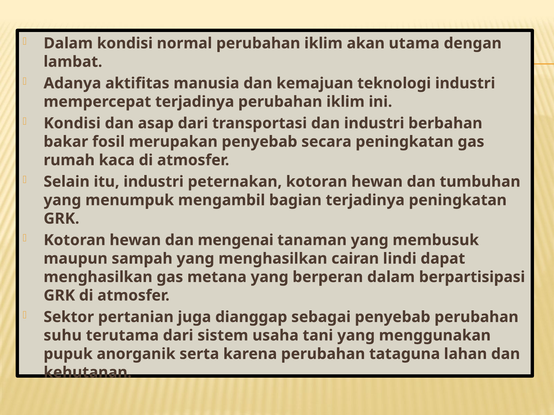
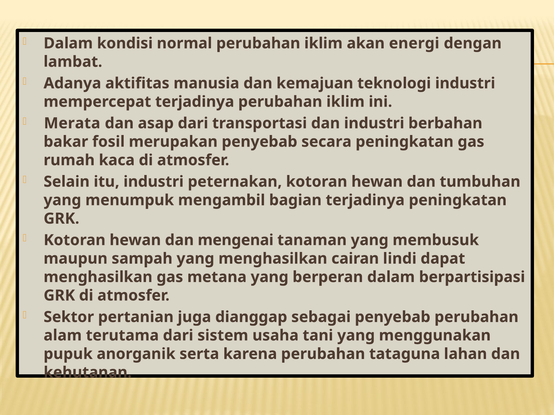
utama: utama -> energi
Kondisi at (72, 123): Kondisi -> Merata
suhu: suhu -> alam
